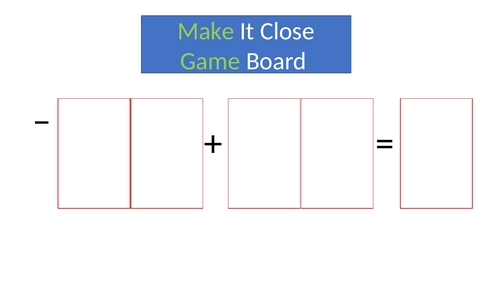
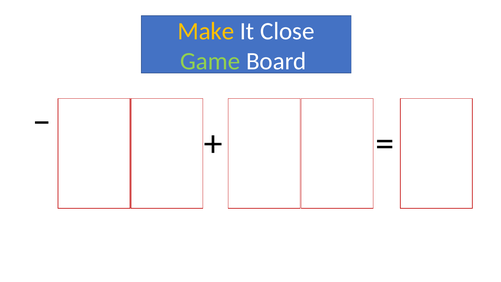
Make colour: light green -> yellow
